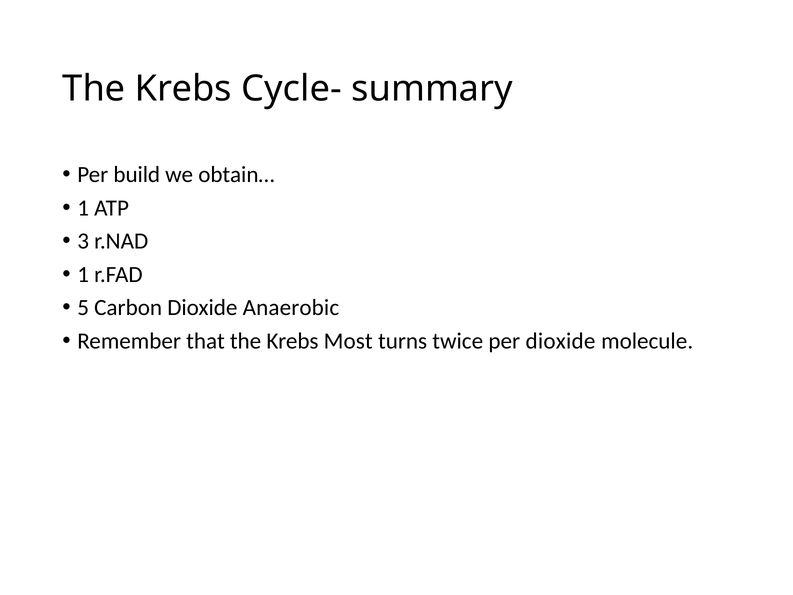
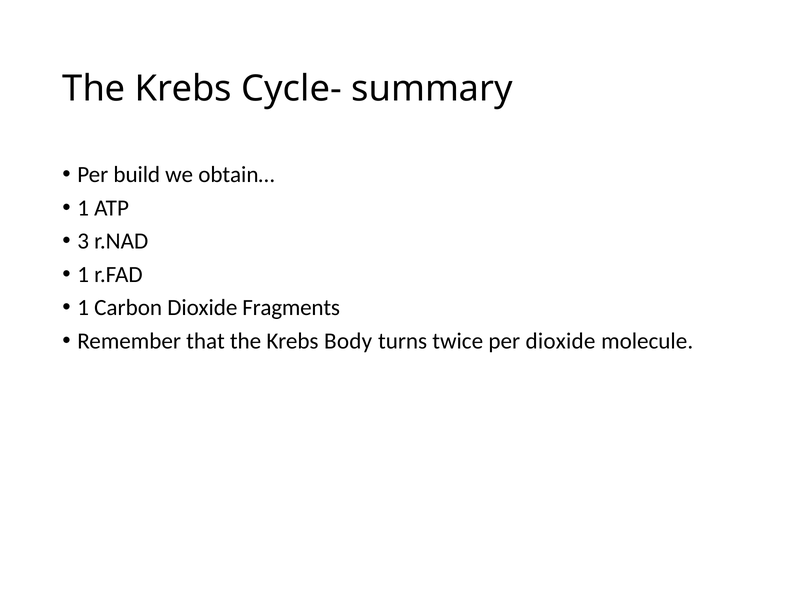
5 at (83, 308): 5 -> 1
Anaerobic: Anaerobic -> Fragments
Most: Most -> Body
